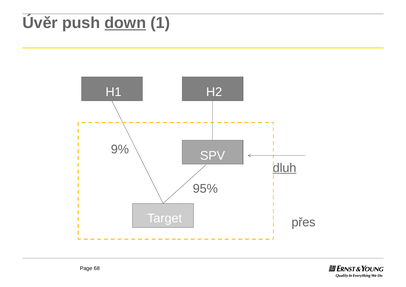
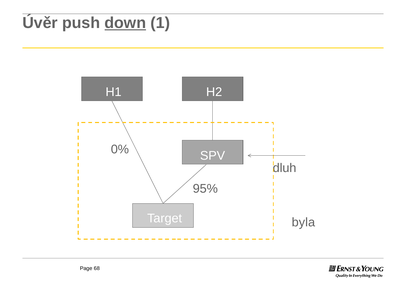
9%: 9% -> 0%
dluh underline: present -> none
přes: přes -> byla
